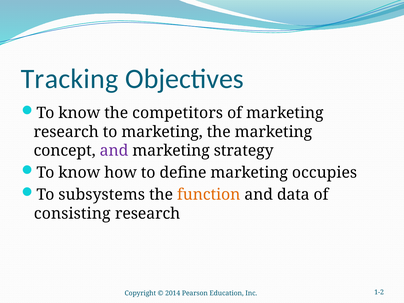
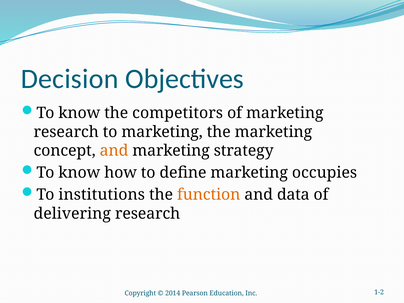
Tracking: Tracking -> Decision
and at (114, 151) colour: purple -> orange
subsystems: subsystems -> institutions
consisting: consisting -> delivering
